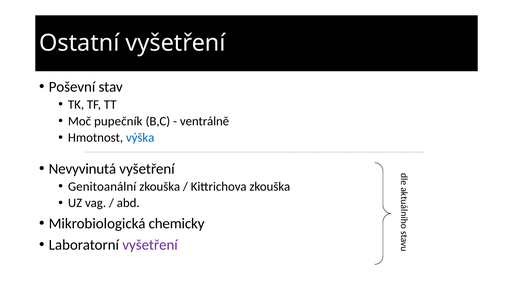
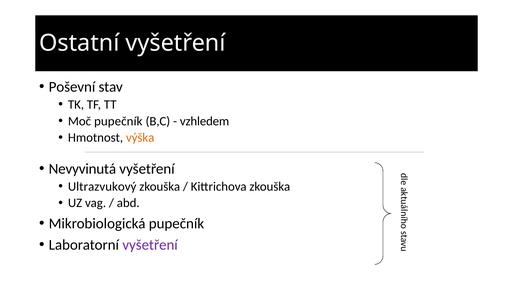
ventrálně: ventrálně -> vzhledem
výška colour: blue -> orange
Genitoanální: Genitoanální -> Ultrazvukový
Mikrobiologická chemicky: chemicky -> pupečník
